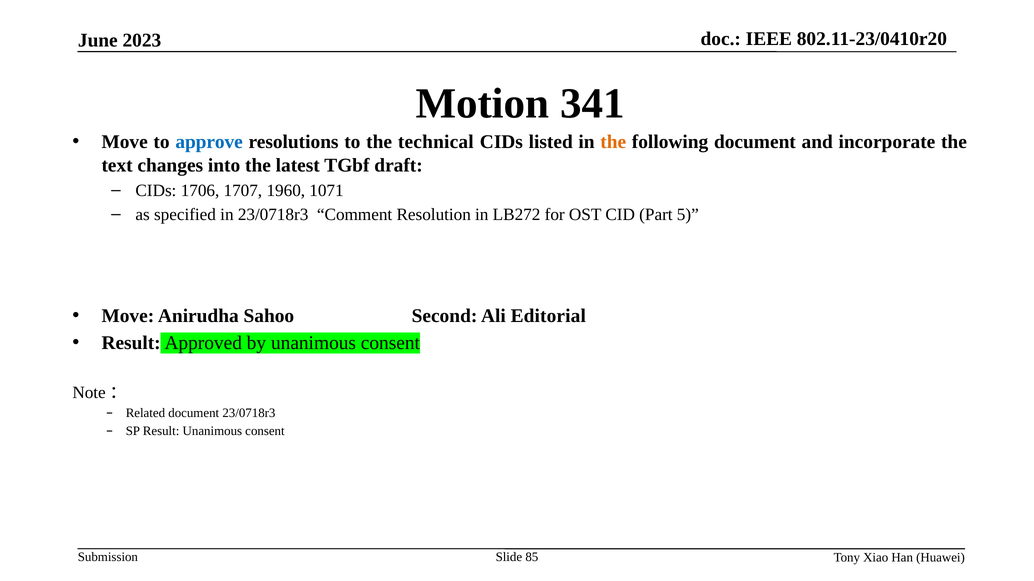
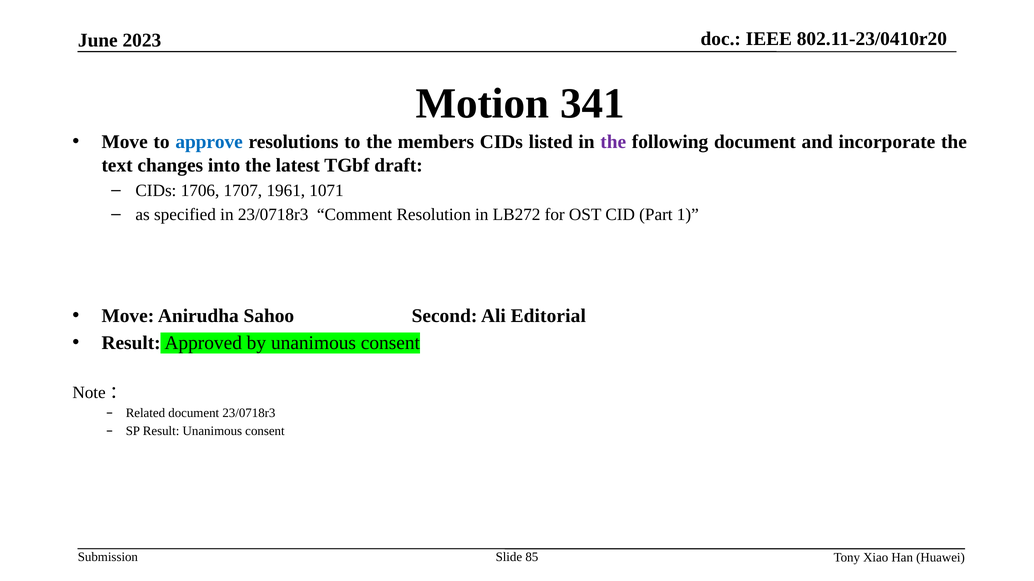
technical: technical -> members
the at (613, 142) colour: orange -> purple
1960: 1960 -> 1961
5: 5 -> 1
